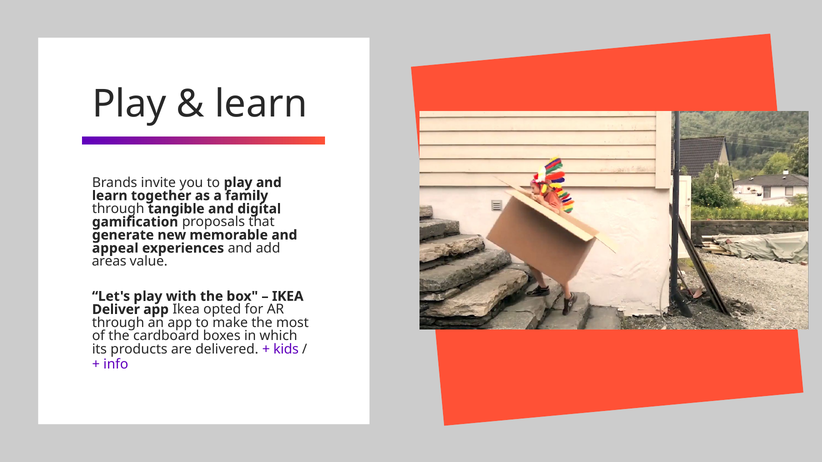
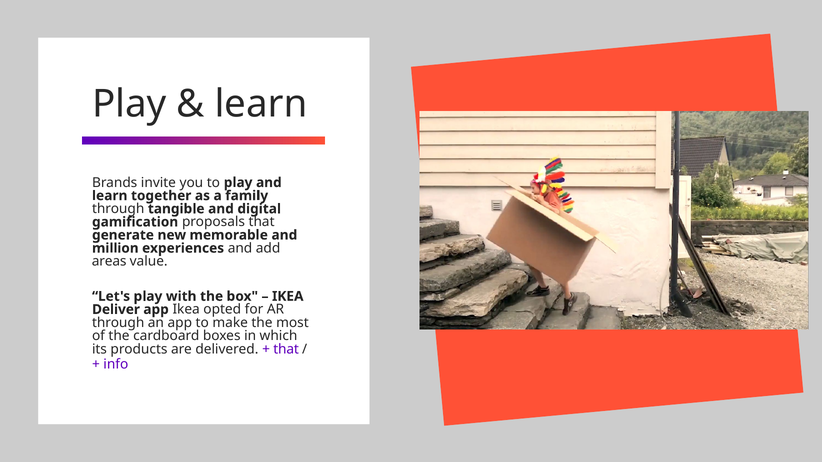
appeal: appeal -> million
kids at (286, 350): kids -> that
